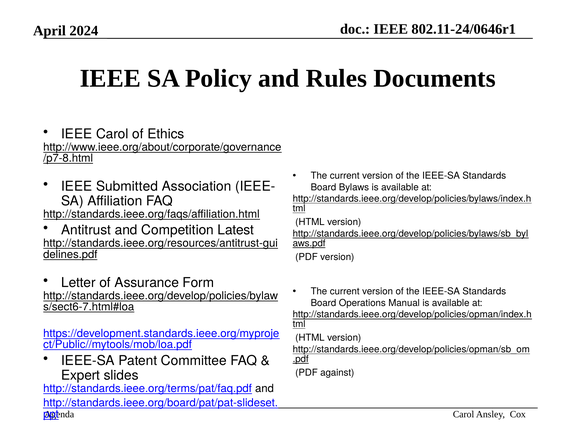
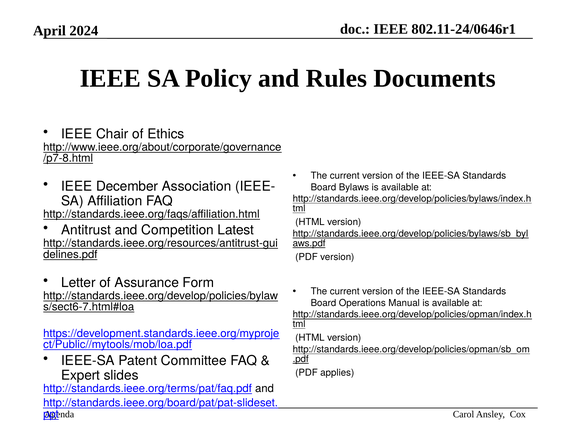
IEEE Carol: Carol -> Chair
Submitted: Submitted -> December
against: against -> applies
